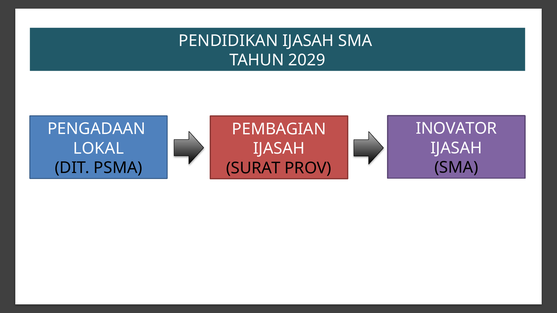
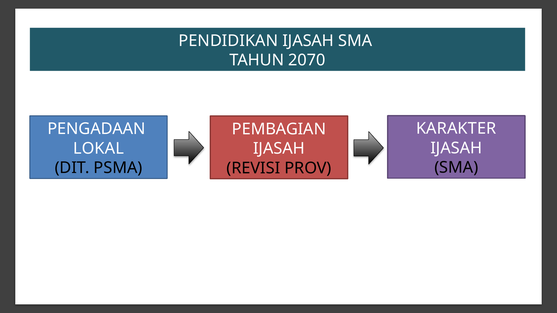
2029: 2029 -> 2070
INOVATOR: INOVATOR -> KARAKTER
SURAT: SURAT -> REVISI
